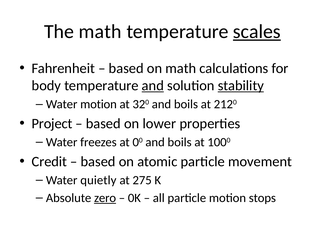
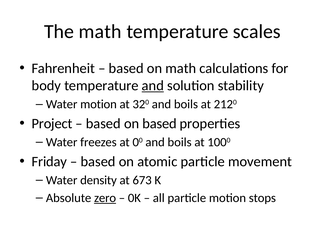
scales underline: present -> none
stability underline: present -> none
on lower: lower -> based
Credit: Credit -> Friday
quietly: quietly -> density
275: 275 -> 673
